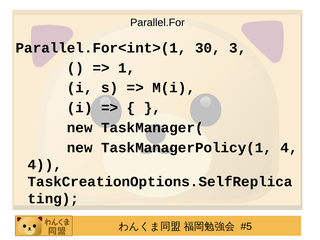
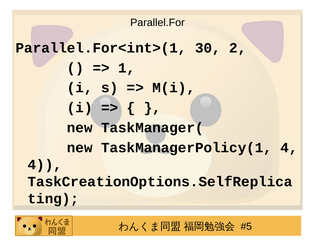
3: 3 -> 2
